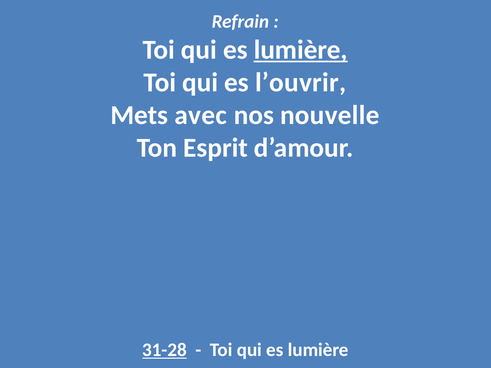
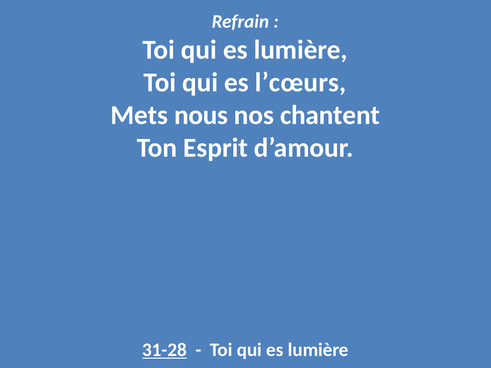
lumière at (301, 50) underline: present -> none
l’ouvrir: l’ouvrir -> l’cœurs
avec: avec -> nous
nouvelle: nouvelle -> chantent
